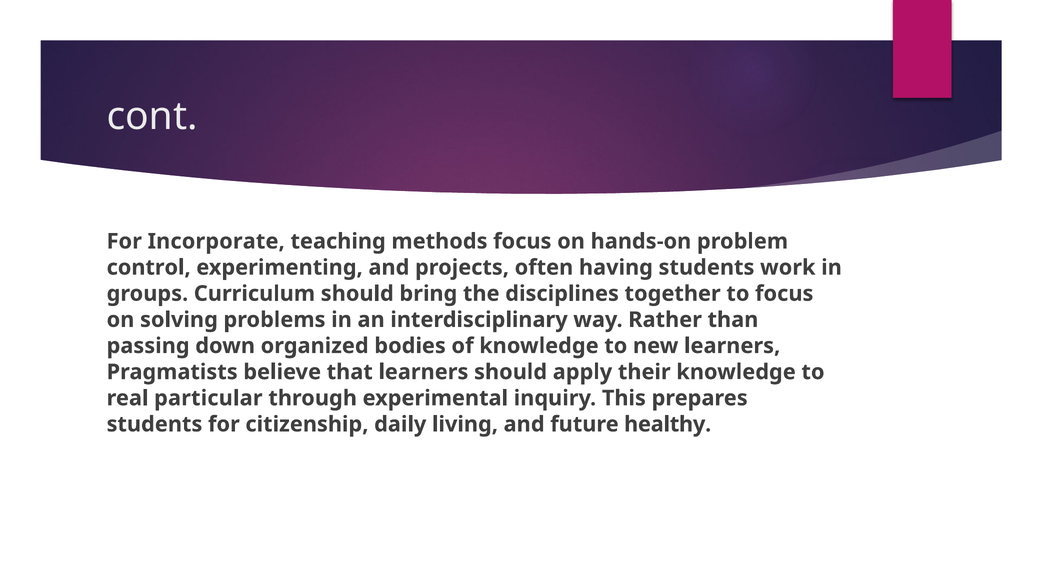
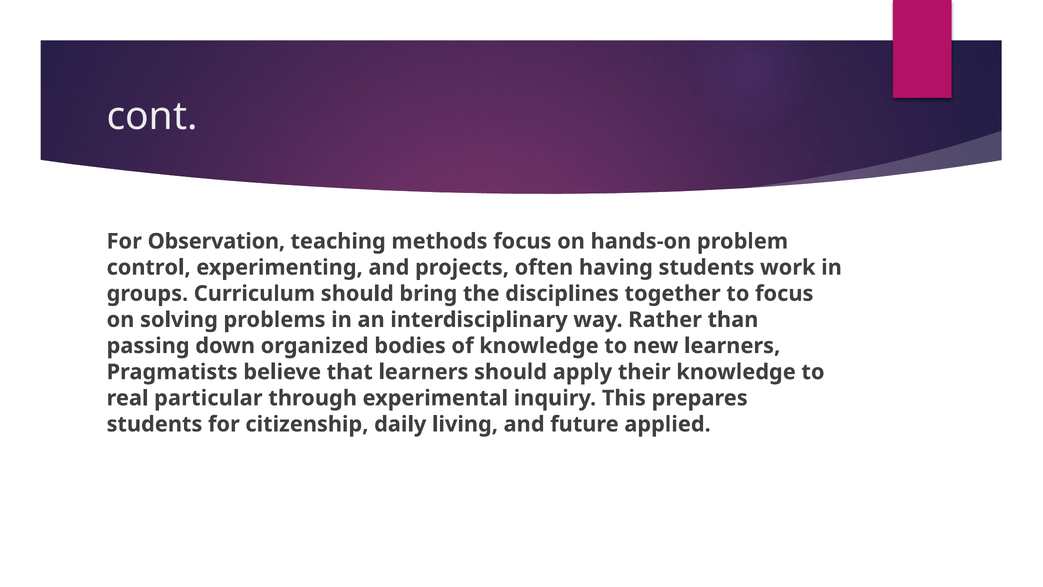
Incorporate: Incorporate -> Observation
healthy: healthy -> applied
